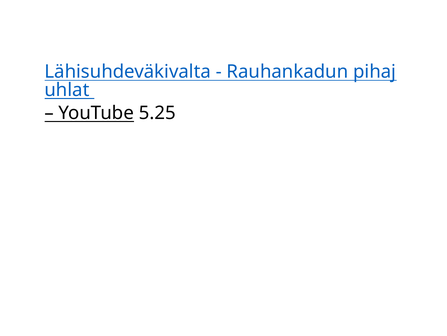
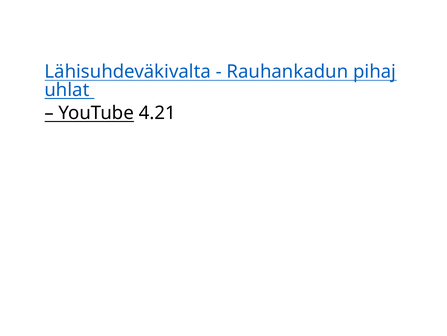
5.25: 5.25 -> 4.21
